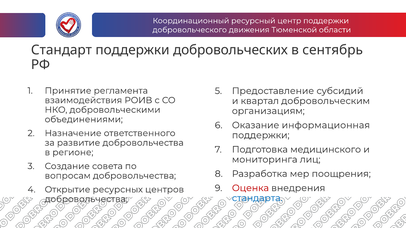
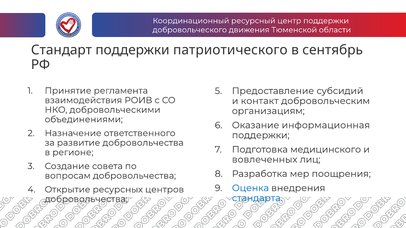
добровольческих: добровольческих -> патриотического
квартал: квартал -> контакт
мониторинга: мониторинга -> вовлеченных
Оценка colour: red -> blue
